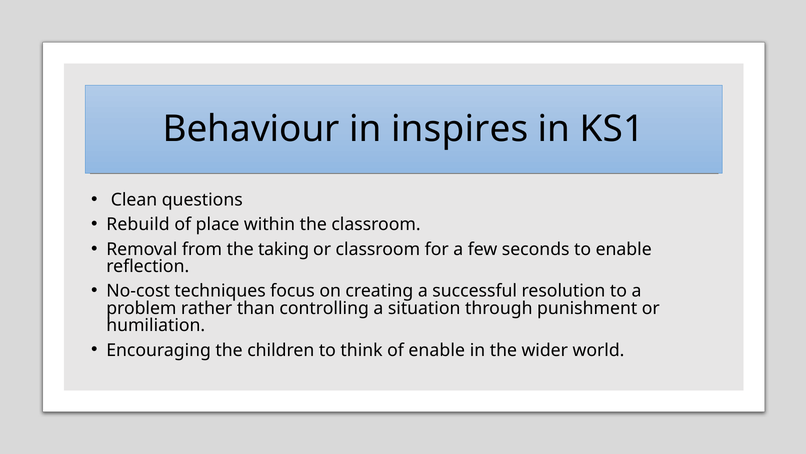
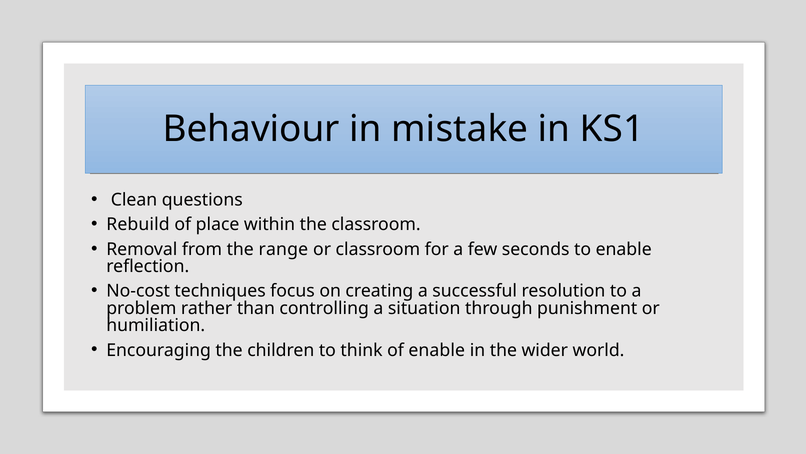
inspires: inspires -> mistake
taking: taking -> range
